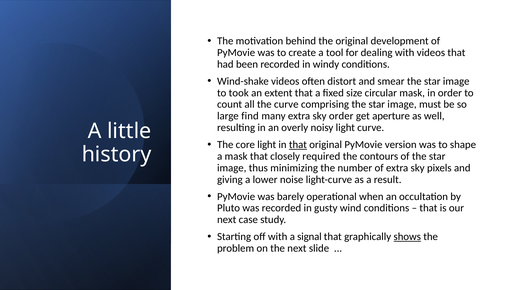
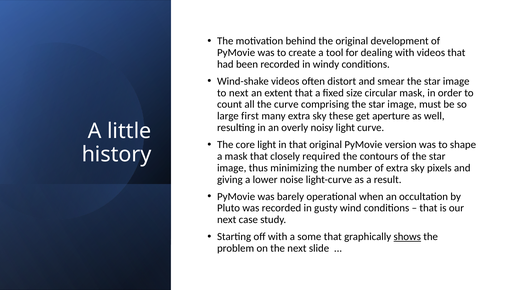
to took: took -> next
find: find -> first
sky order: order -> these
that at (298, 145) underline: present -> none
signal: signal -> some
